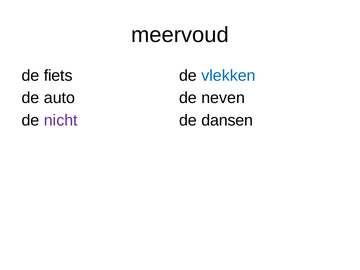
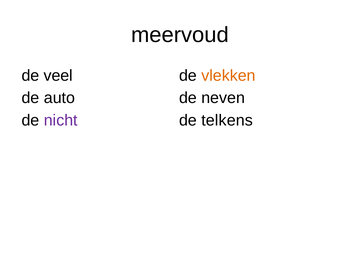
fiets: fiets -> veel
vlekken colour: blue -> orange
dansen: dansen -> telkens
